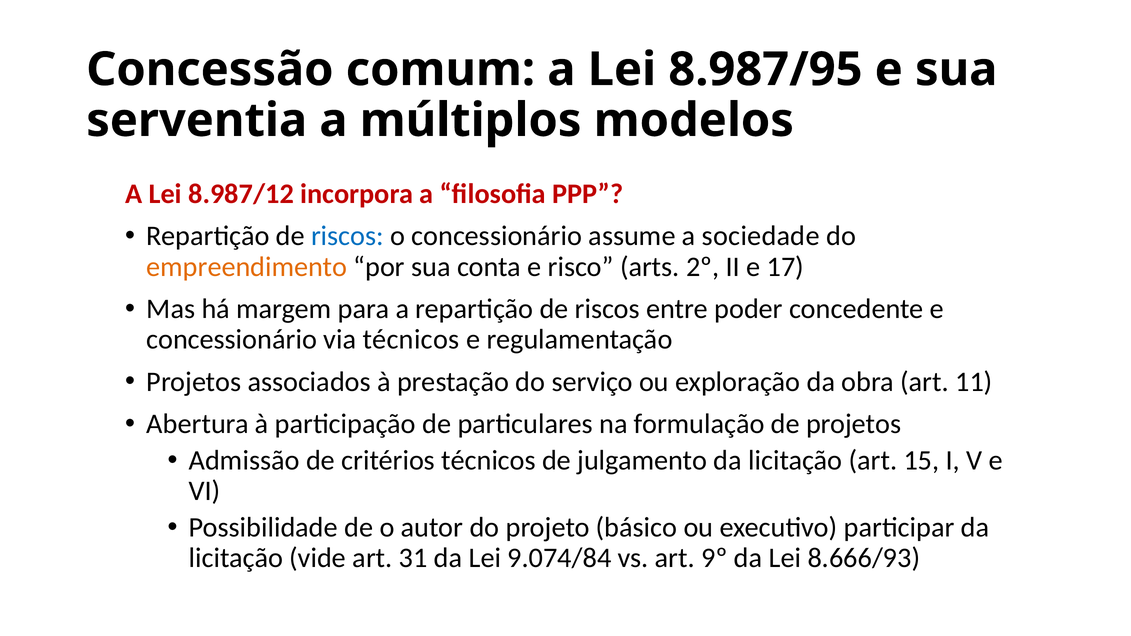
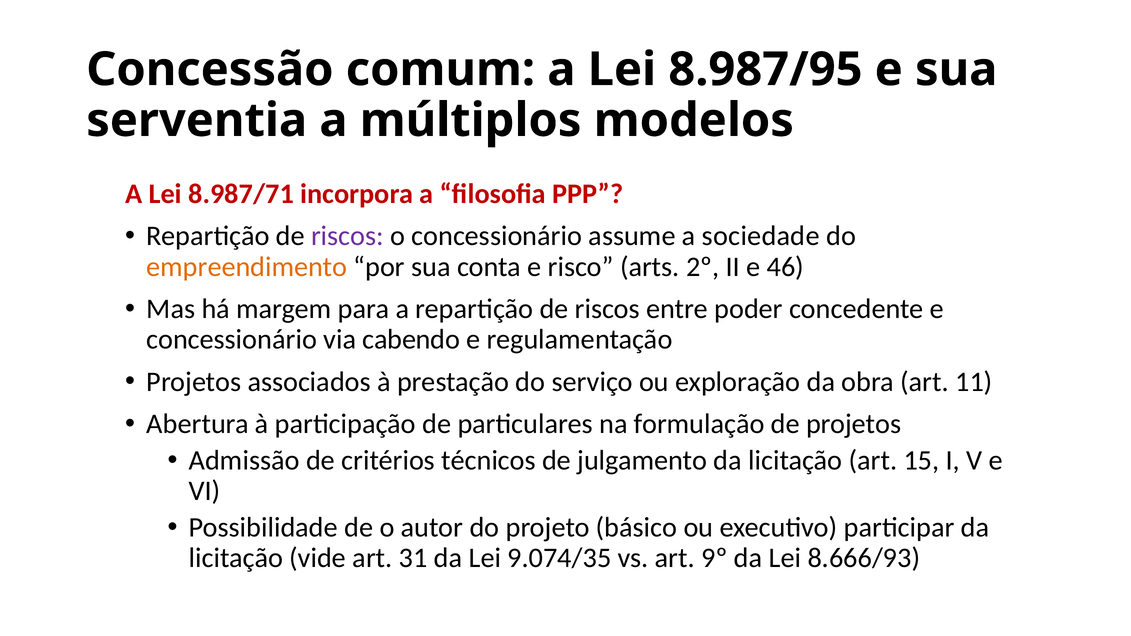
8.987/12: 8.987/12 -> 8.987/71
riscos at (347, 236) colour: blue -> purple
17: 17 -> 46
via técnicos: técnicos -> cabendo
9.074/84: 9.074/84 -> 9.074/35
